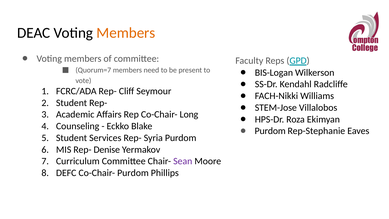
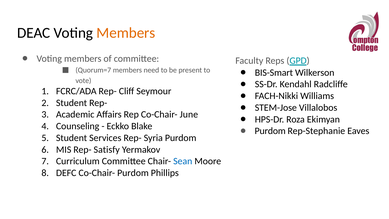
BIS-Logan: BIS-Logan -> BIS-Smart
Long: Long -> June
Denise: Denise -> Satisfy
Sean colour: purple -> blue
